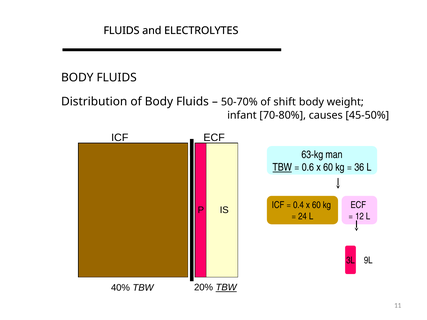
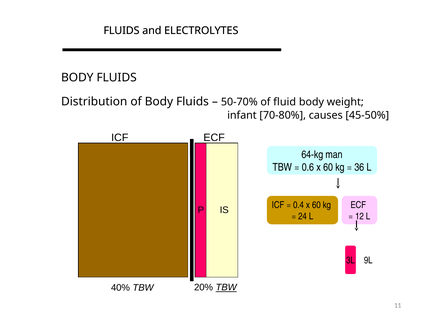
shift: shift -> fluid
63-kg: 63-kg -> 64-kg
TBW at (282, 168) underline: present -> none
